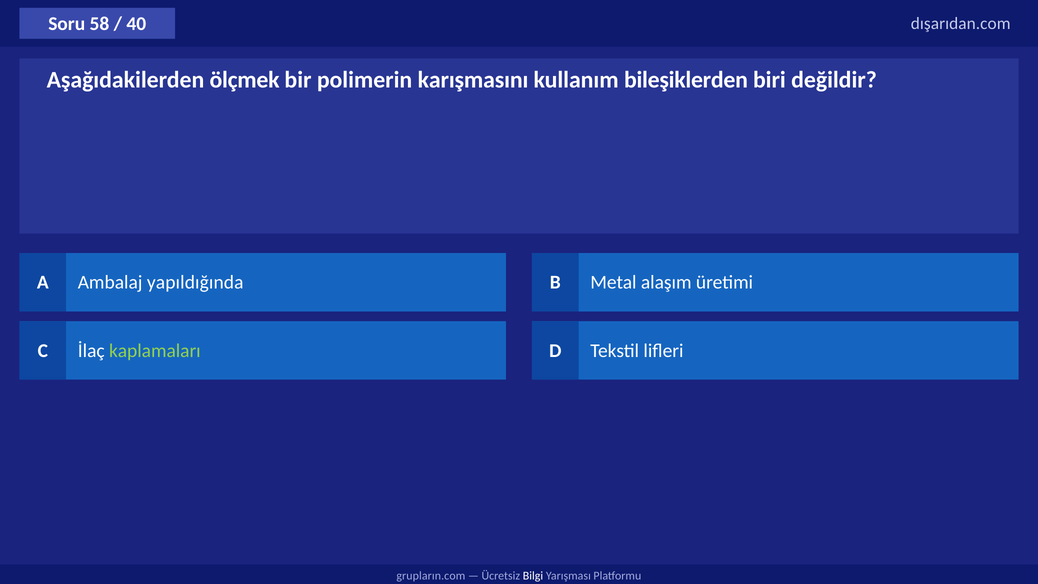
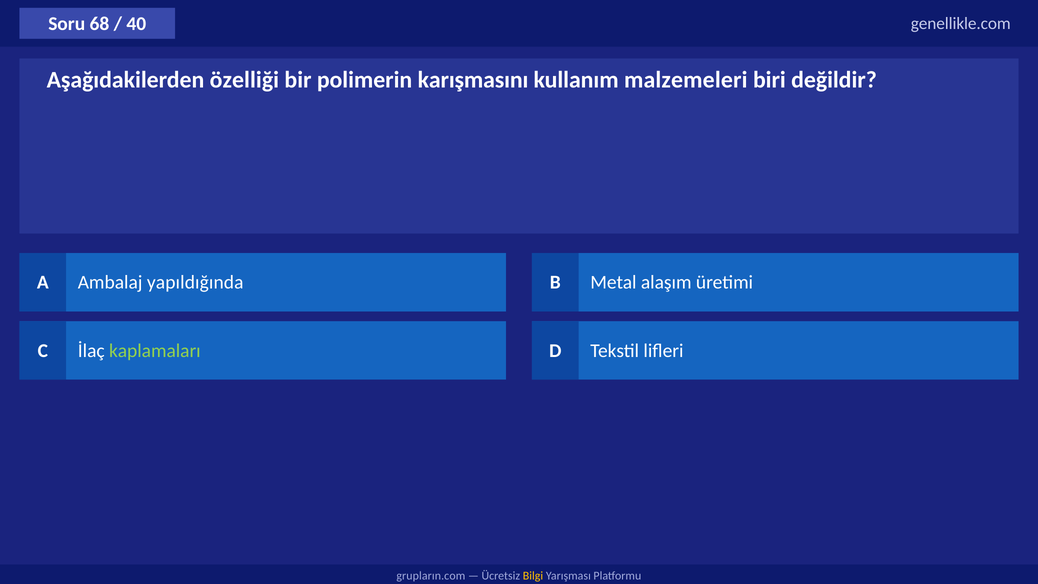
58: 58 -> 68
dışarıdan.com: dışarıdan.com -> genellikle.com
ölçmek: ölçmek -> özelliği
bileşiklerden: bileşiklerden -> malzemeleri
Bilgi colour: white -> yellow
